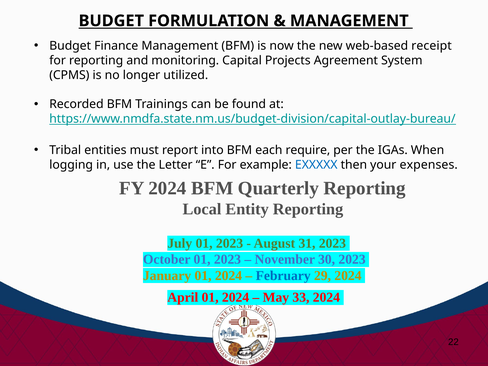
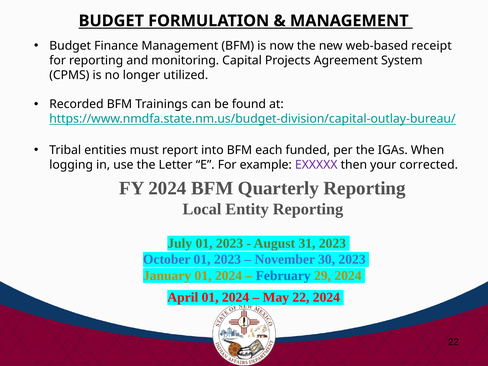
require: require -> funded
EXXXXX colour: blue -> purple
expenses: expenses -> corrected
May 33: 33 -> 22
